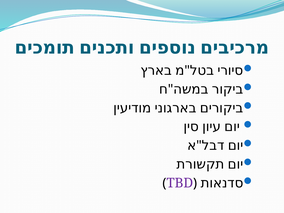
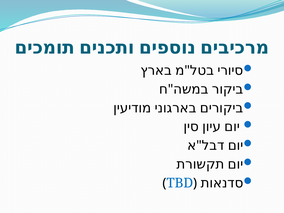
TBD colour: purple -> blue
